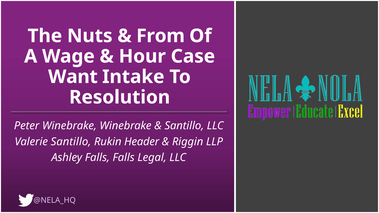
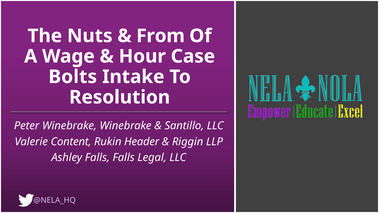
Want: Want -> Bolts
Valerie Santillo: Santillo -> Content
